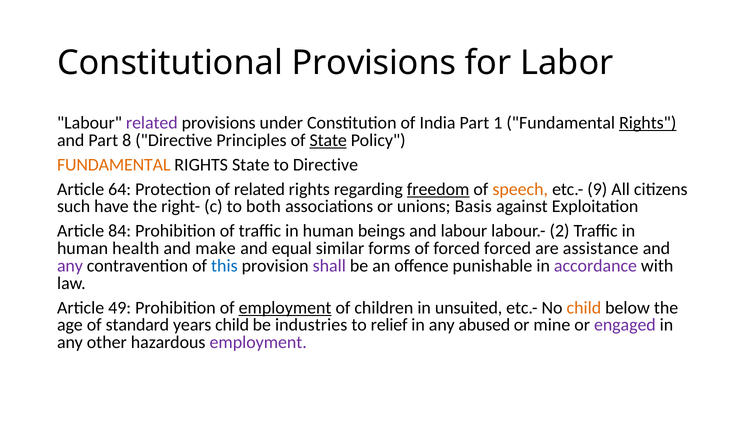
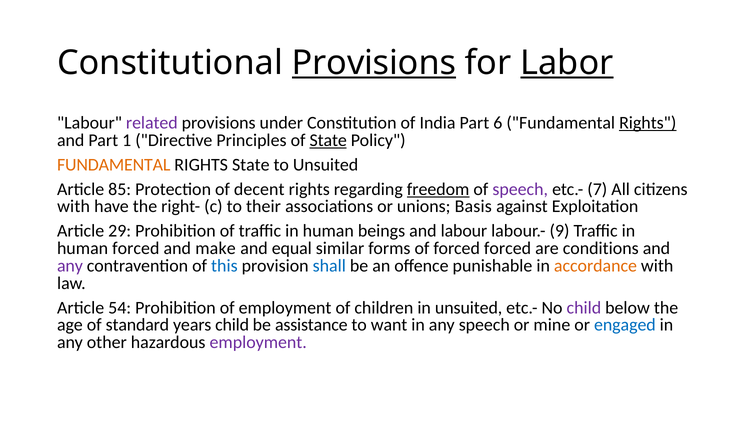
Provisions at (374, 63) underline: none -> present
Labor underline: none -> present
1: 1 -> 6
8: 8 -> 1
to Directive: Directive -> Unsuited
64: 64 -> 85
of related: related -> decent
speech at (520, 189) colour: orange -> purple
9: 9 -> 7
such at (74, 206): such -> with
both: both -> their
84: 84 -> 29
2: 2 -> 9
human health: health -> forced
assistance: assistance -> conditions
shall colour: purple -> blue
accordance colour: purple -> orange
49: 49 -> 54
employment at (285, 307) underline: present -> none
child at (584, 307) colour: orange -> purple
industries: industries -> assistance
relief: relief -> want
any abused: abused -> speech
engaged colour: purple -> blue
